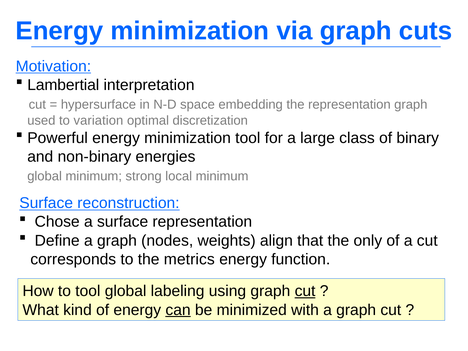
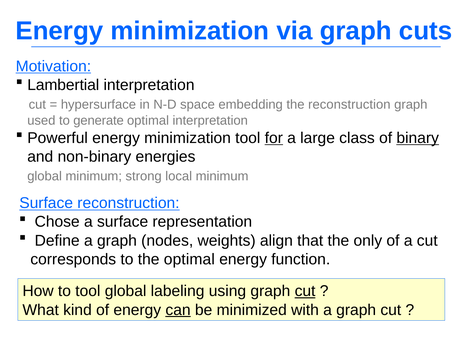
the representation: representation -> reconstruction
variation: variation -> generate
optimal discretization: discretization -> interpretation
for underline: none -> present
binary underline: none -> present
the metrics: metrics -> optimal
